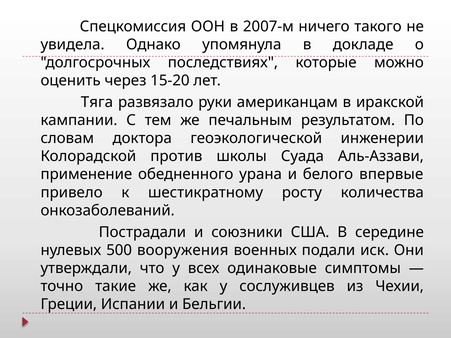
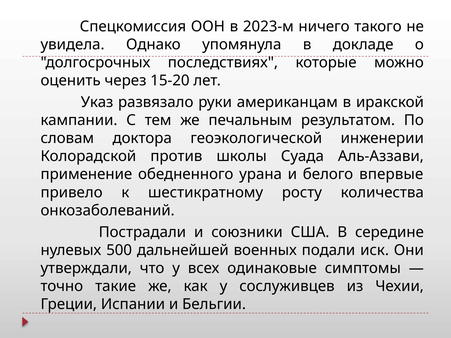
2007-м: 2007-м -> 2023-м
Тяга: Тяга -> Указ
вооружения: вооружения -> дальнейшей
